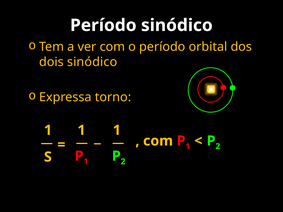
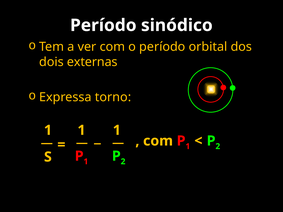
dois sinódico: sinódico -> externas
